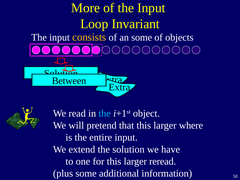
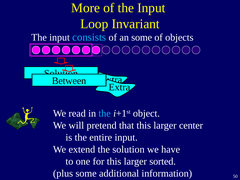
consists colour: yellow -> light blue
where: where -> center
reread: reread -> sorted
